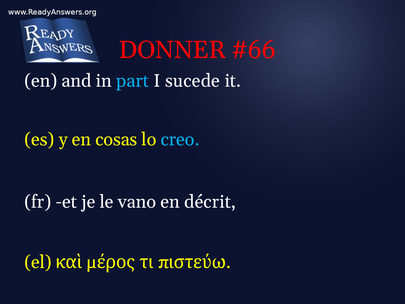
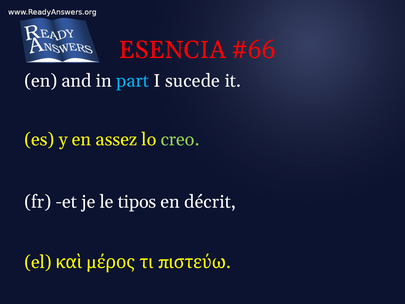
DONNER: DONNER -> ESENCIA
cosas: cosas -> assez
creo colour: light blue -> light green
vano: vano -> tipos
